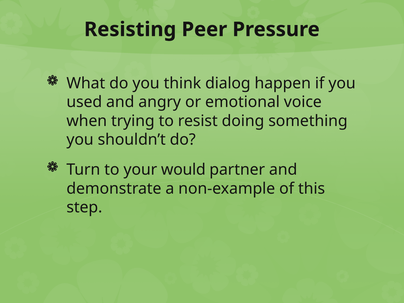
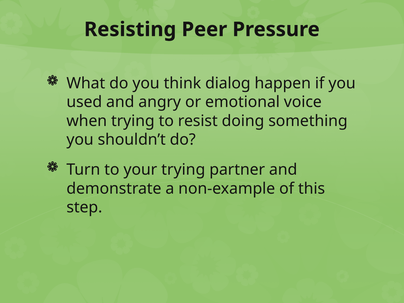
your would: would -> trying
